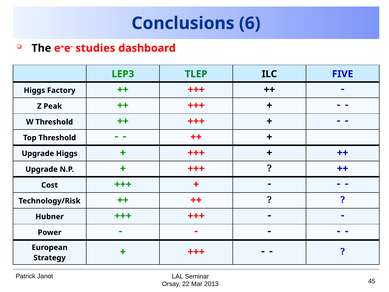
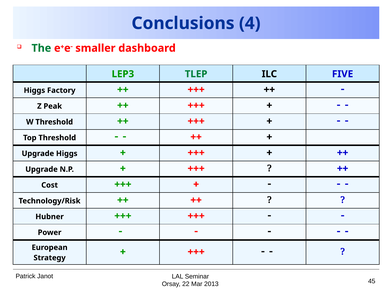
6: 6 -> 4
The colour: black -> green
studies: studies -> smaller
